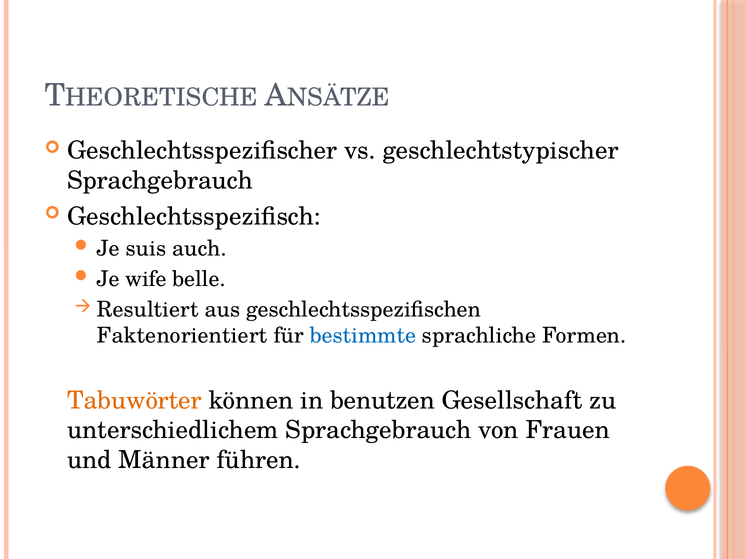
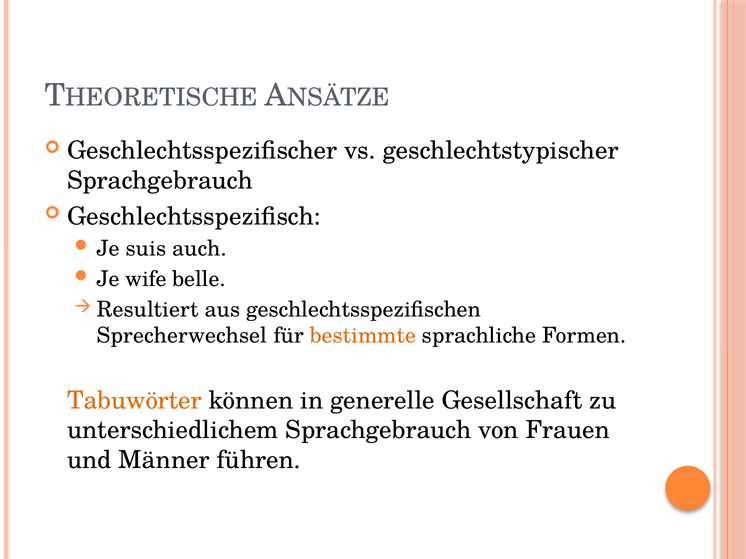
Faktenorientiert: Faktenorientiert -> Sprecherwechsel
bestimmte colour: blue -> orange
benutzen: benutzen -> generelle
